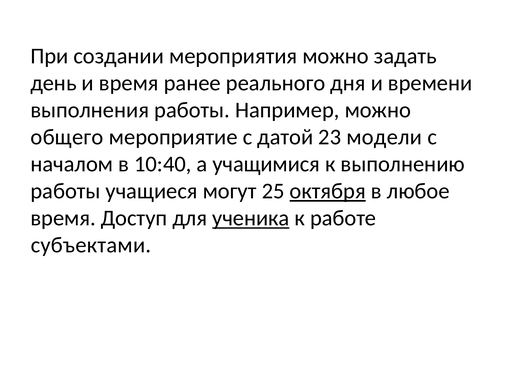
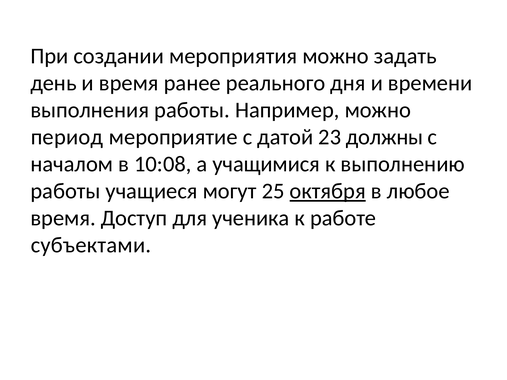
общего: общего -> период
модели: модели -> должны
10:40: 10:40 -> 10:08
ученика underline: present -> none
